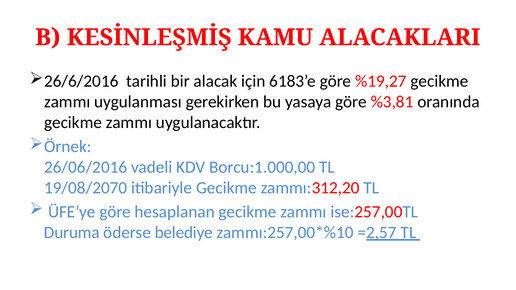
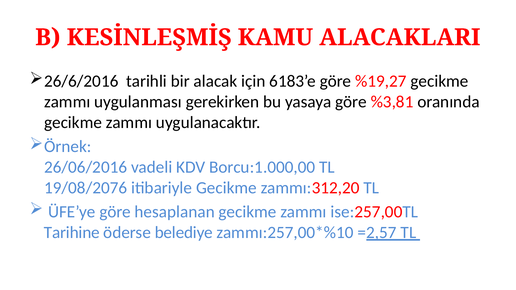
19/08/2070: 19/08/2070 -> 19/08/2076
Duruma: Duruma -> Tarihine
